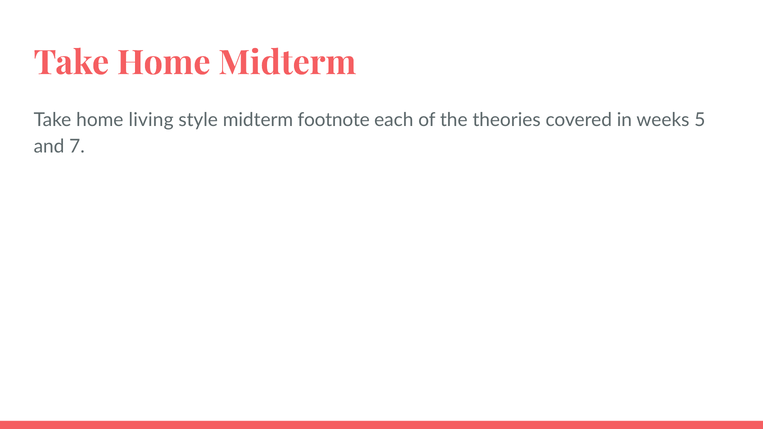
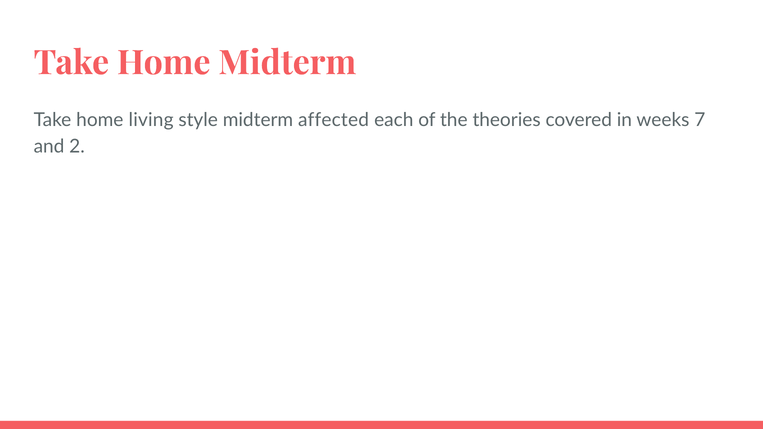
footnote: footnote -> affected
5: 5 -> 7
7: 7 -> 2
